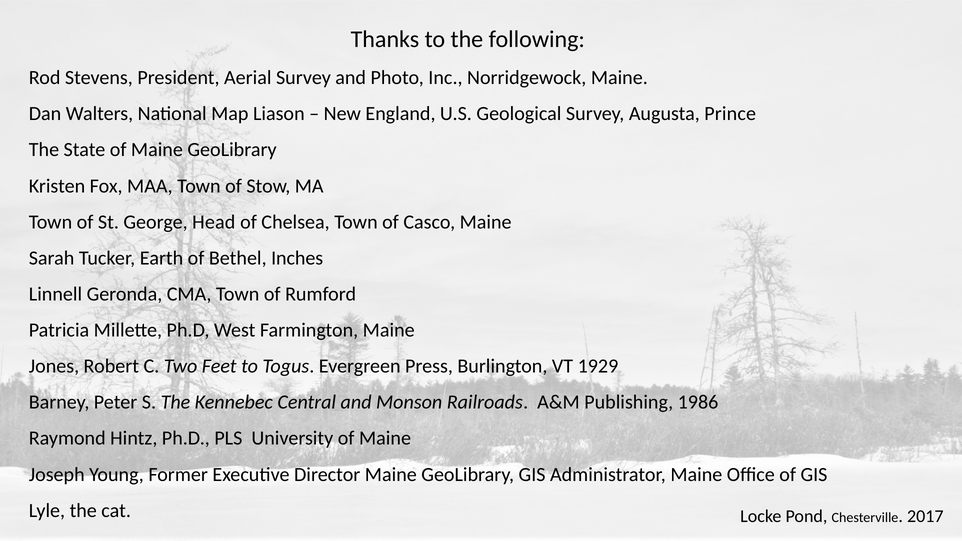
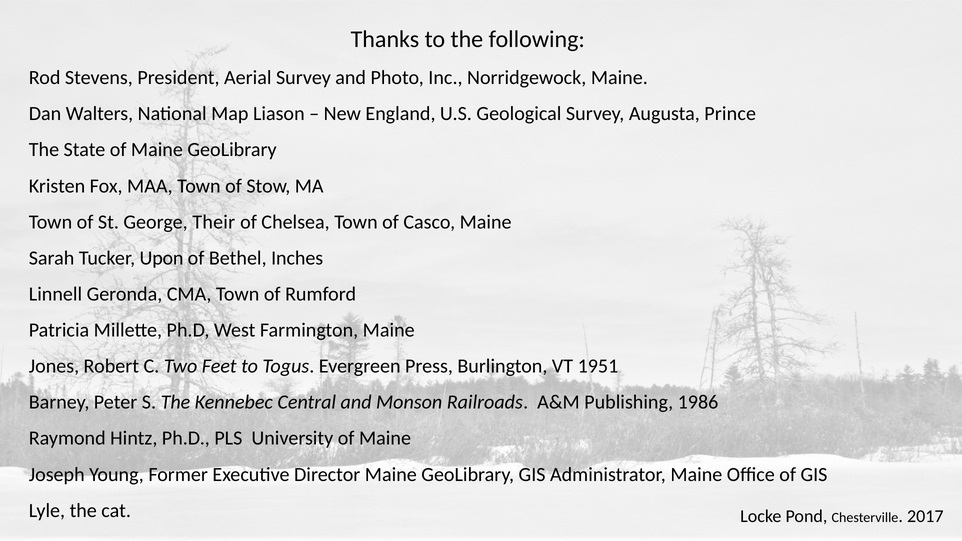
Head: Head -> Their
Earth: Earth -> Upon
1929: 1929 -> 1951
